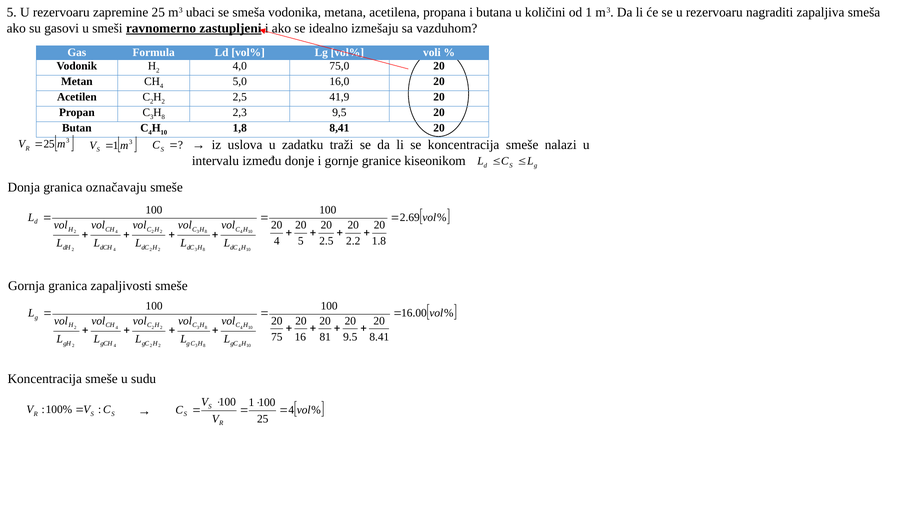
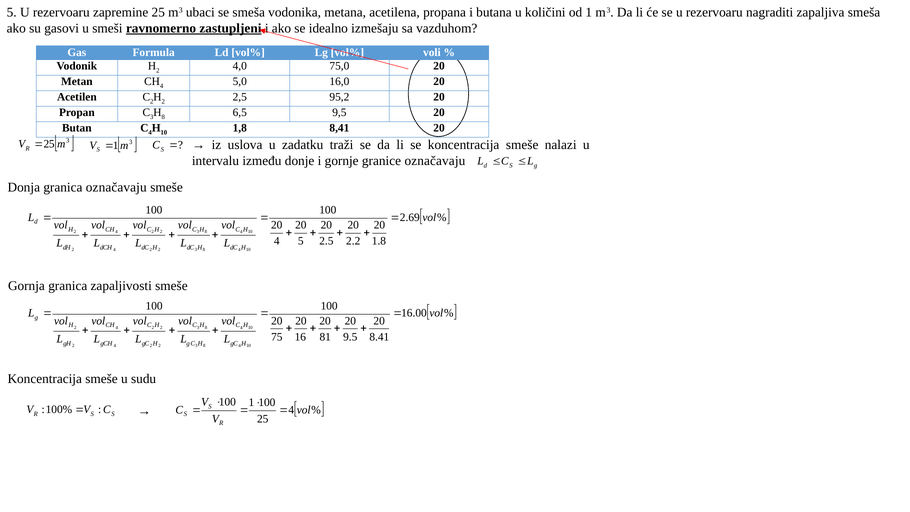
41,9: 41,9 -> 95,2
2,3: 2,3 -> 6,5
granice kiseonikom: kiseonikom -> označavaju
